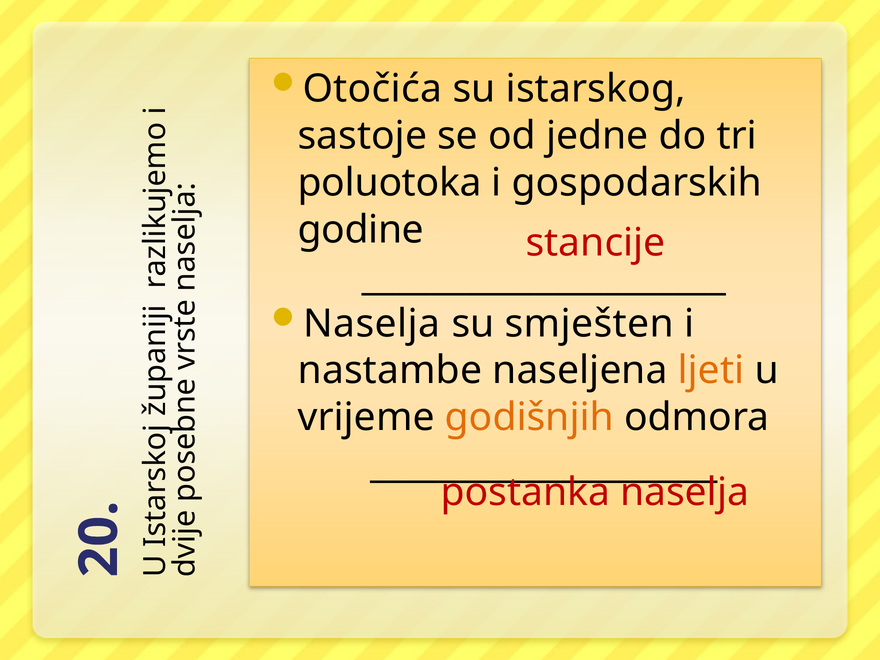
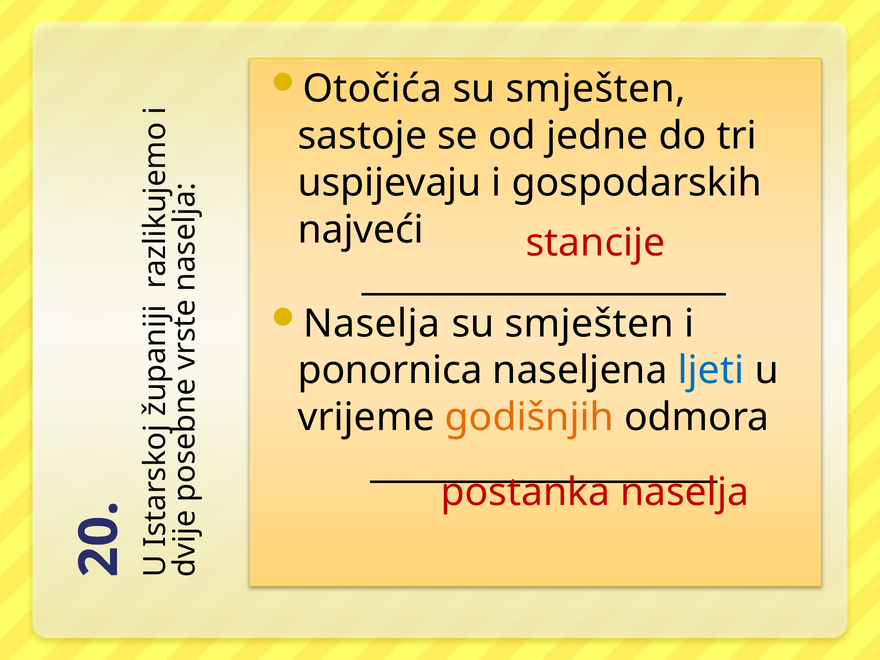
istarskog at (596, 89): istarskog -> smješten
poluotoka: poluotoka -> uspijevaju
godine: godine -> najveći
nastambe: nastambe -> ponornica
ljeti colour: orange -> blue
